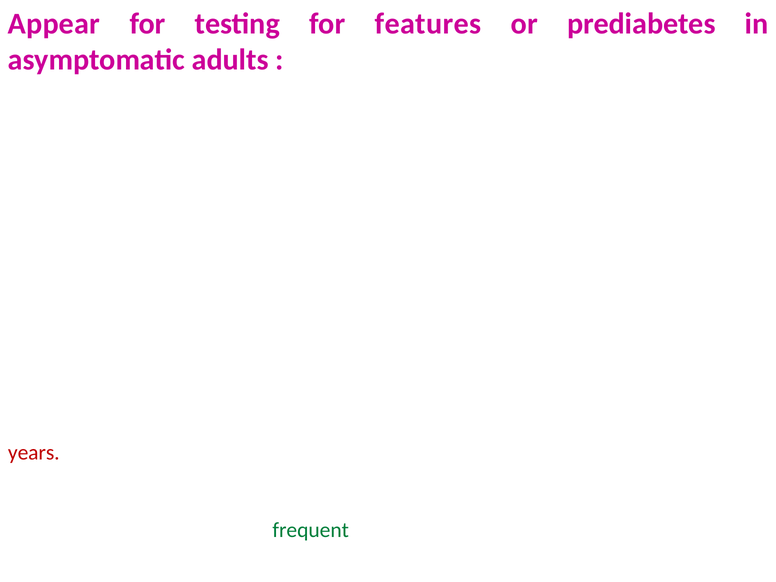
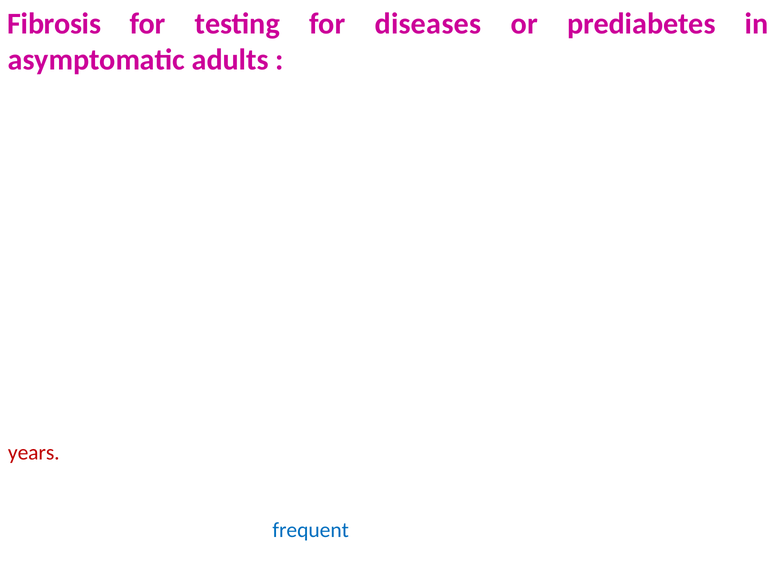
Appear: Appear -> Fibrosis
features: features -> diseases
frequent colour: green -> blue
